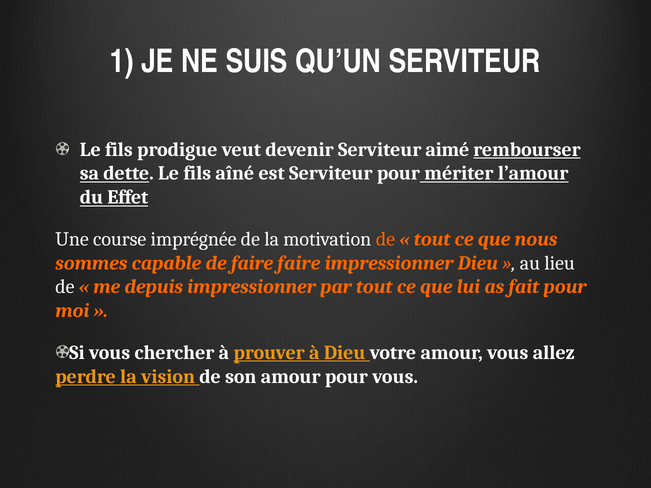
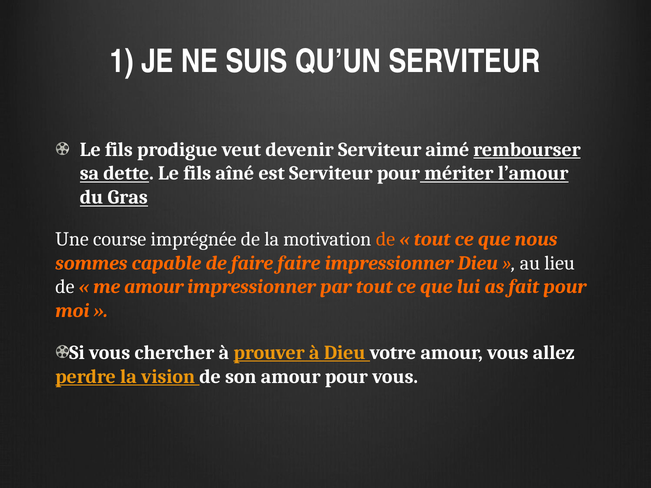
Effet: Effet -> Gras
me depuis: depuis -> amour
